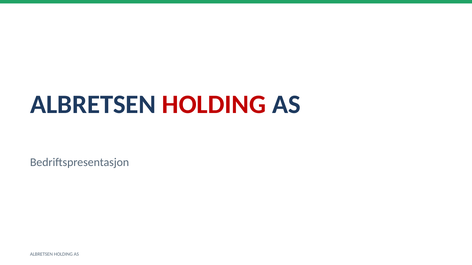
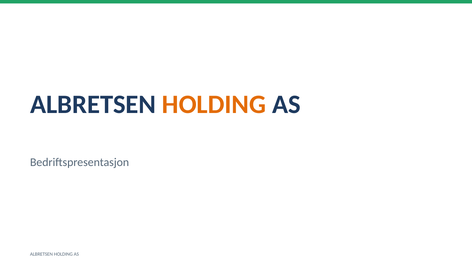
HOLDING at (214, 105) colour: red -> orange
